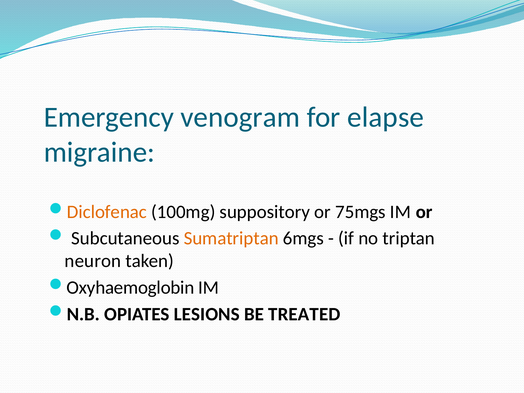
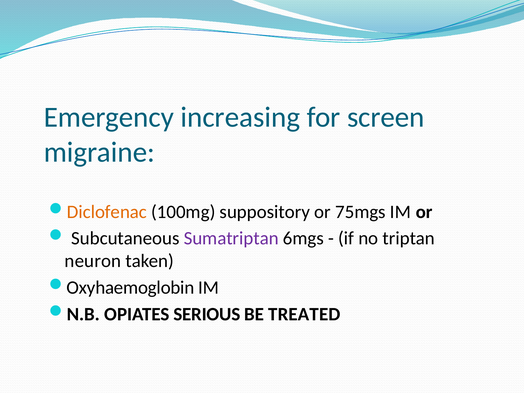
venogram: venogram -> increasing
elapse: elapse -> screen
Sumatriptan colour: orange -> purple
LESIONS: LESIONS -> SERIOUS
